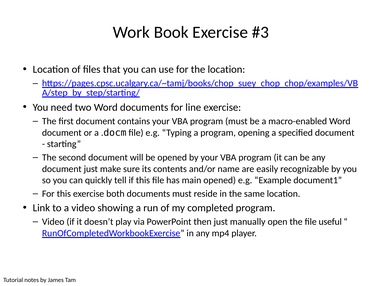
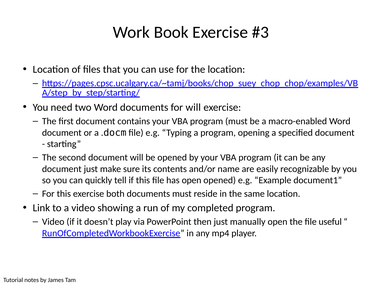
for line: line -> will
has main: main -> open
